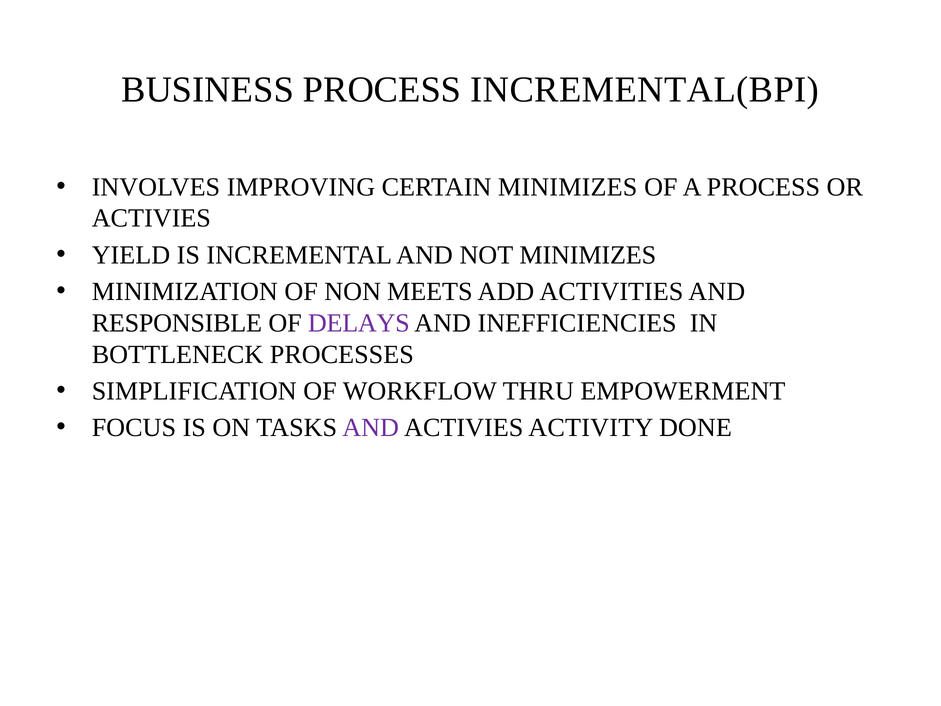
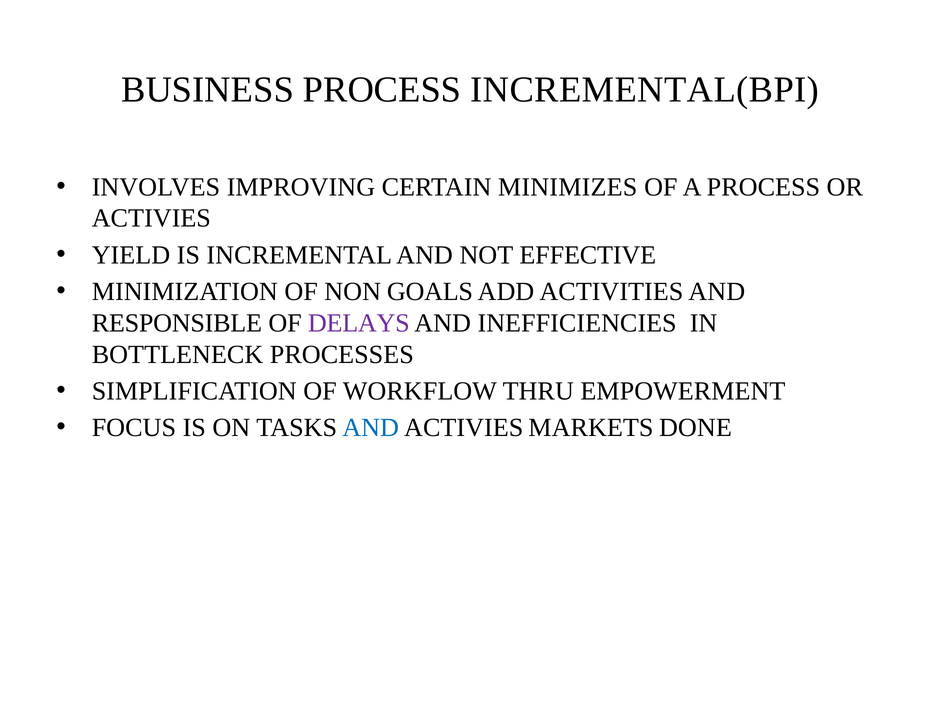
NOT MINIMIZES: MINIMIZES -> EFFECTIVE
MEETS: MEETS -> GOALS
AND at (371, 427) colour: purple -> blue
ACTIVITY: ACTIVITY -> MARKETS
